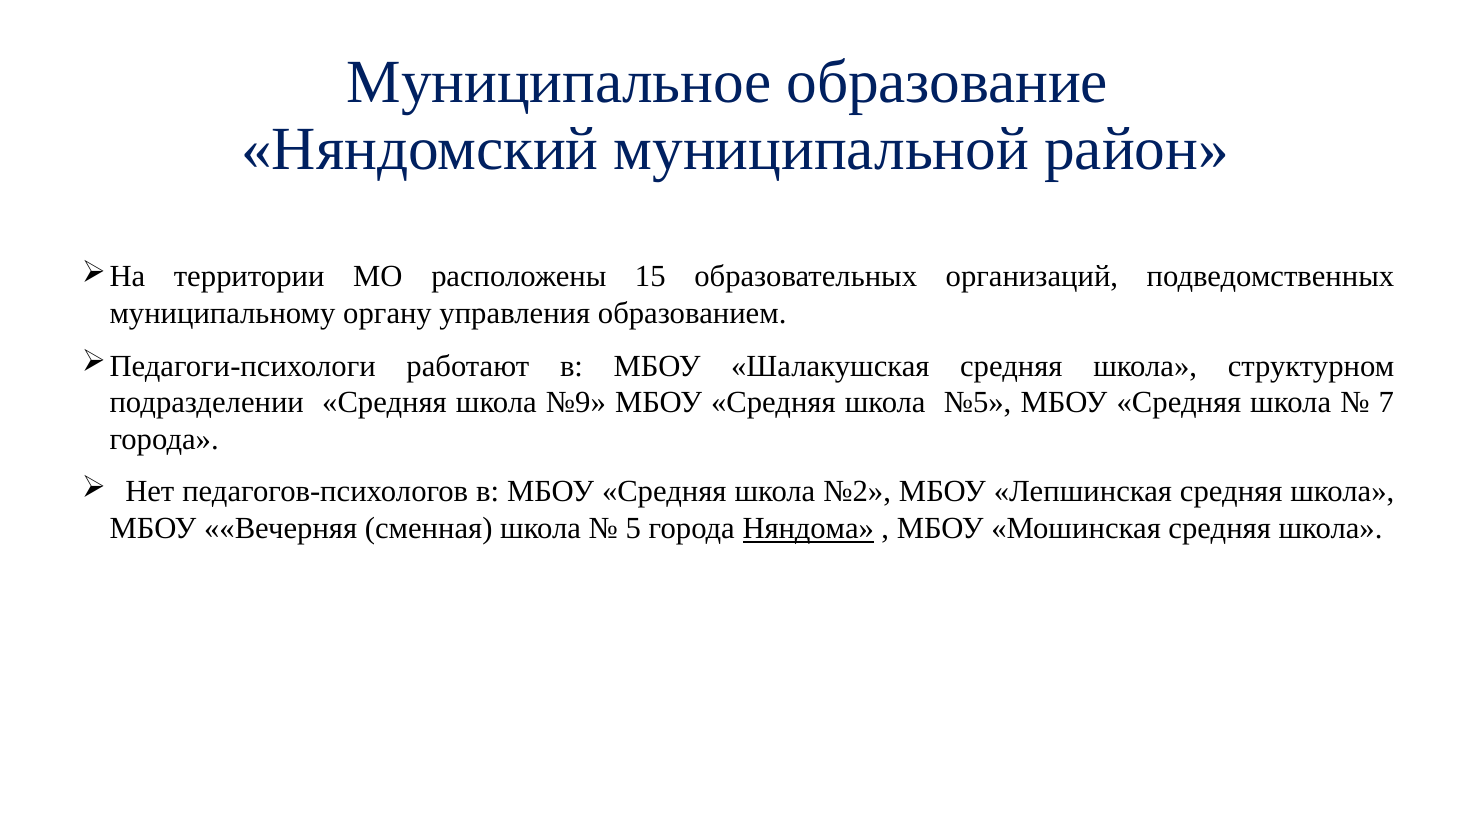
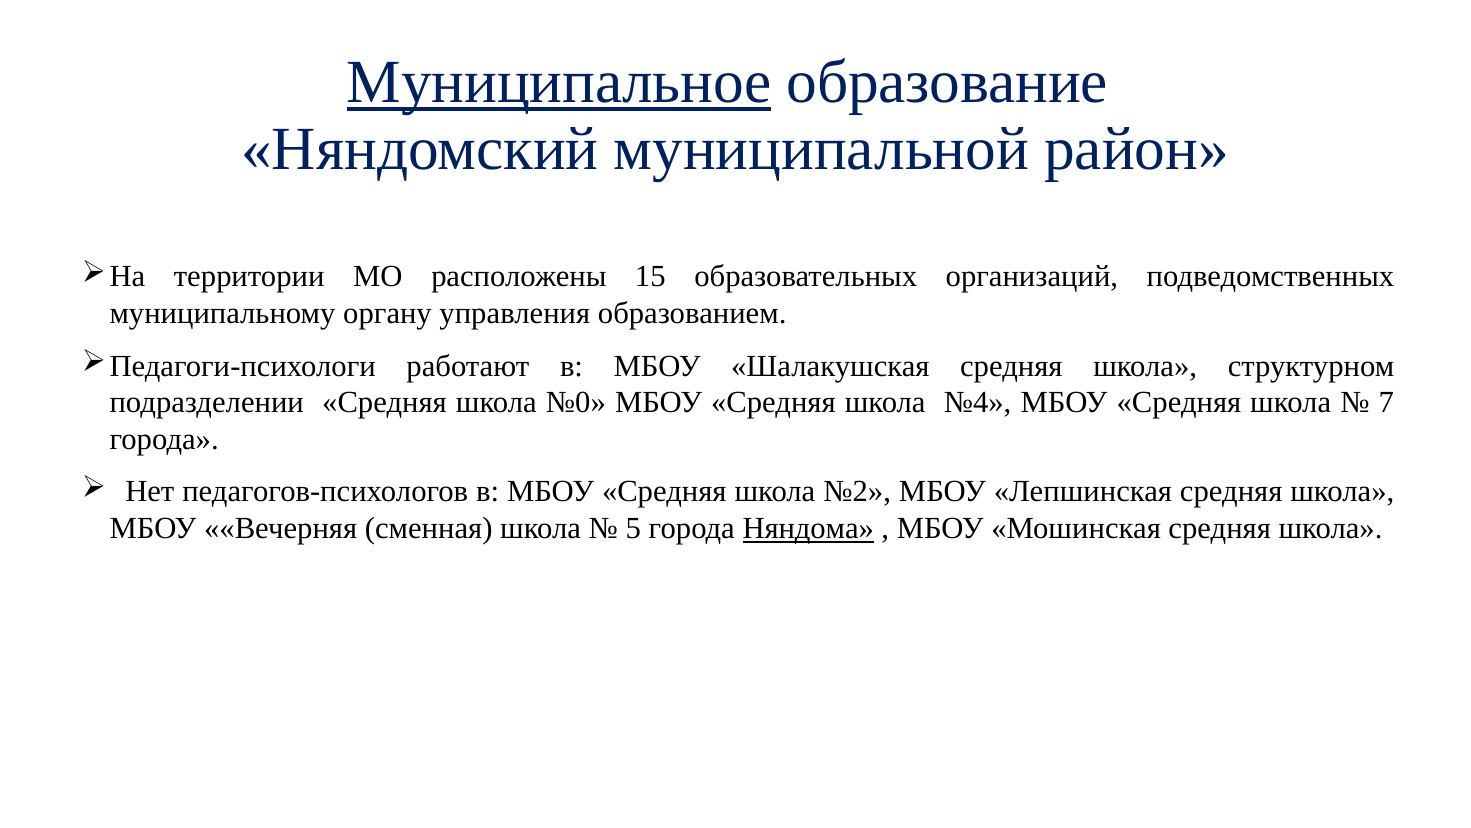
Муниципальное underline: none -> present
№9: №9 -> №0
№5: №5 -> №4
